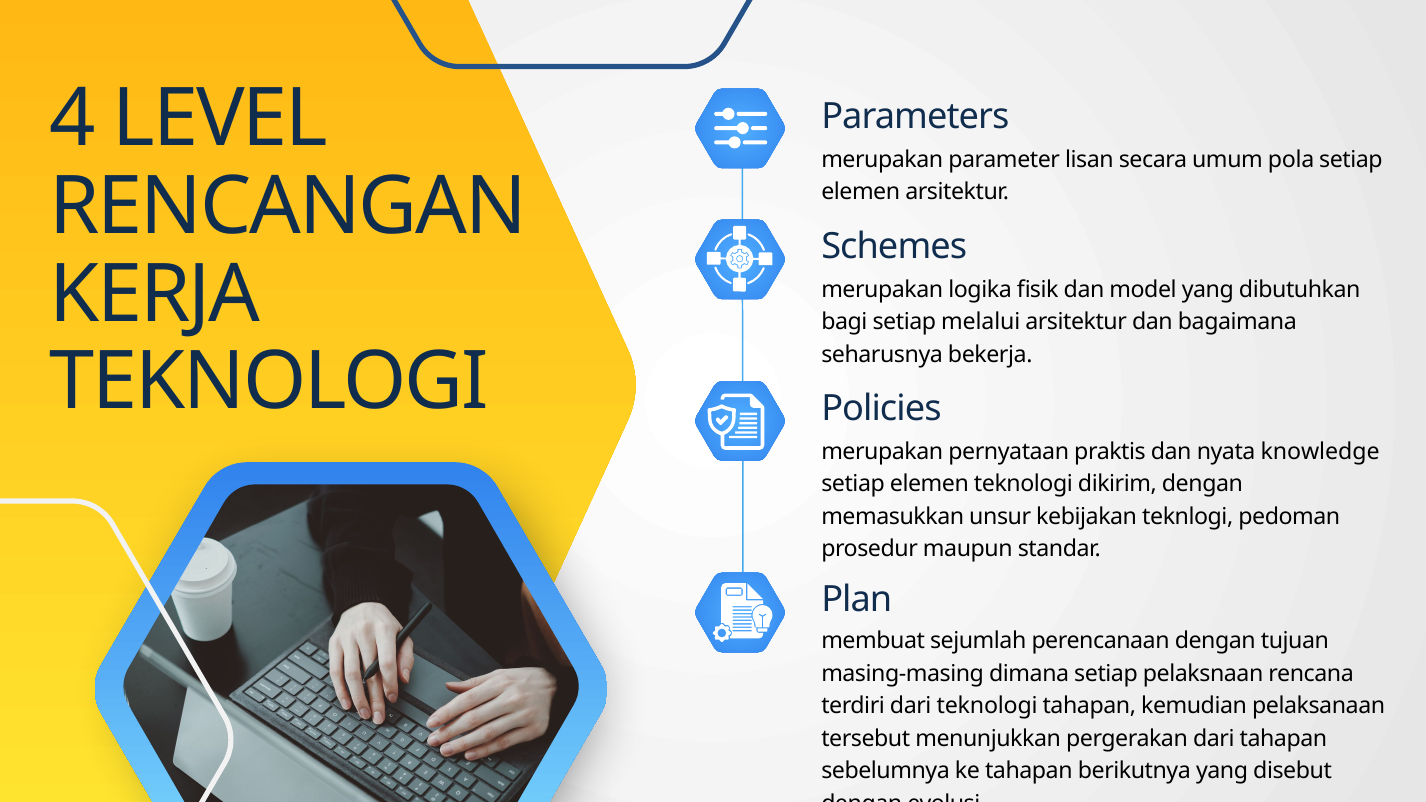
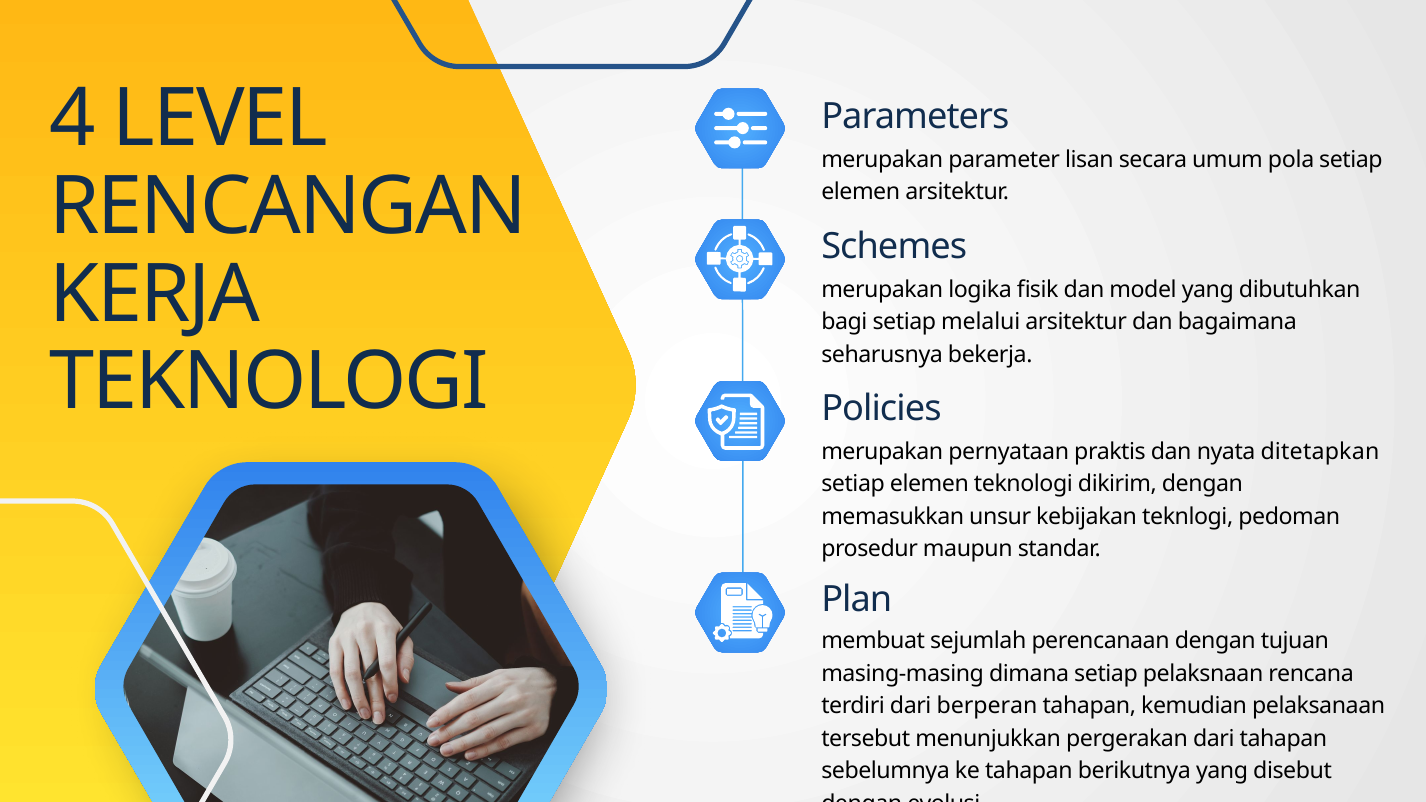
knowledge: knowledge -> ditetapkan
dari teknologi: teknologi -> berperan
